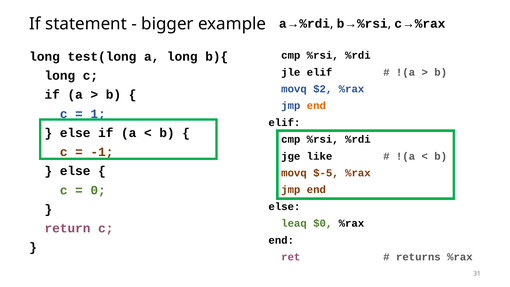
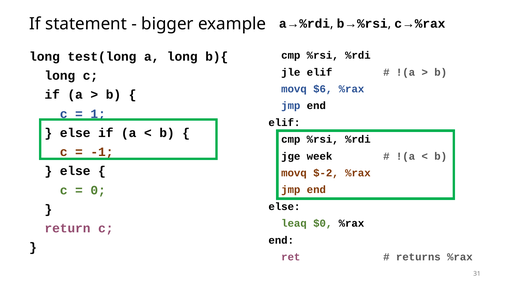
$2: $2 -> $6
end at (316, 106) colour: orange -> black
like: like -> week
$-5: $-5 -> $-2
